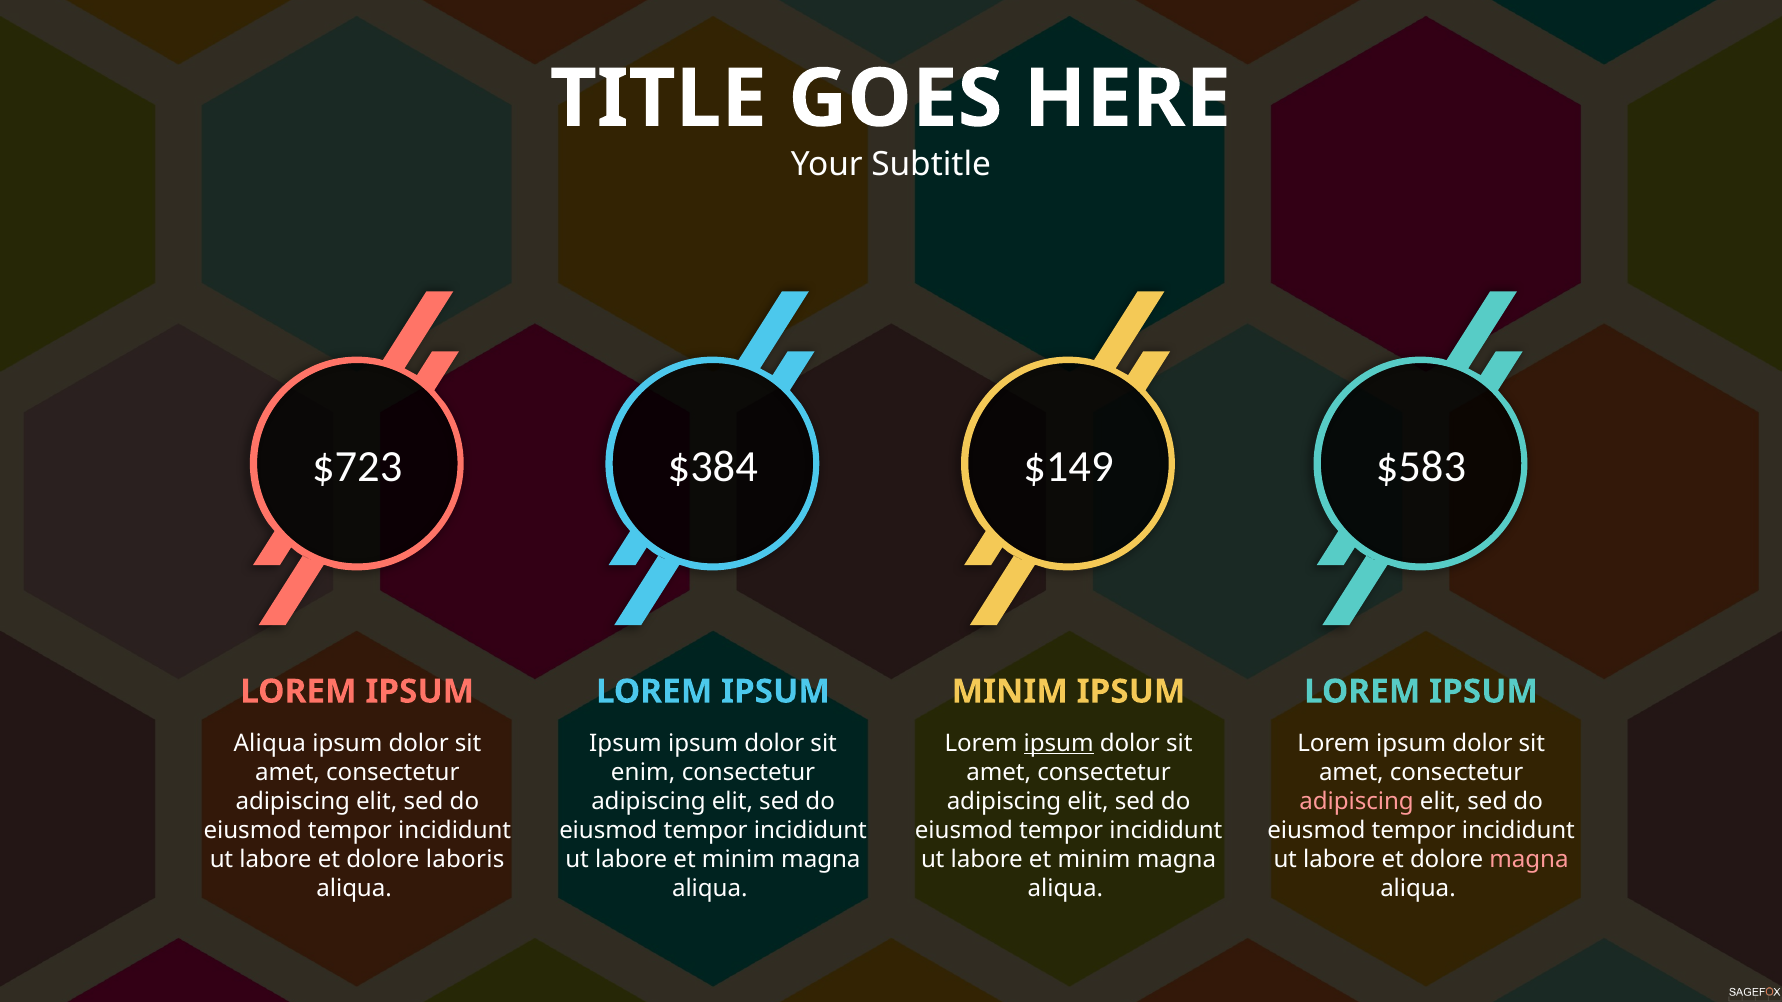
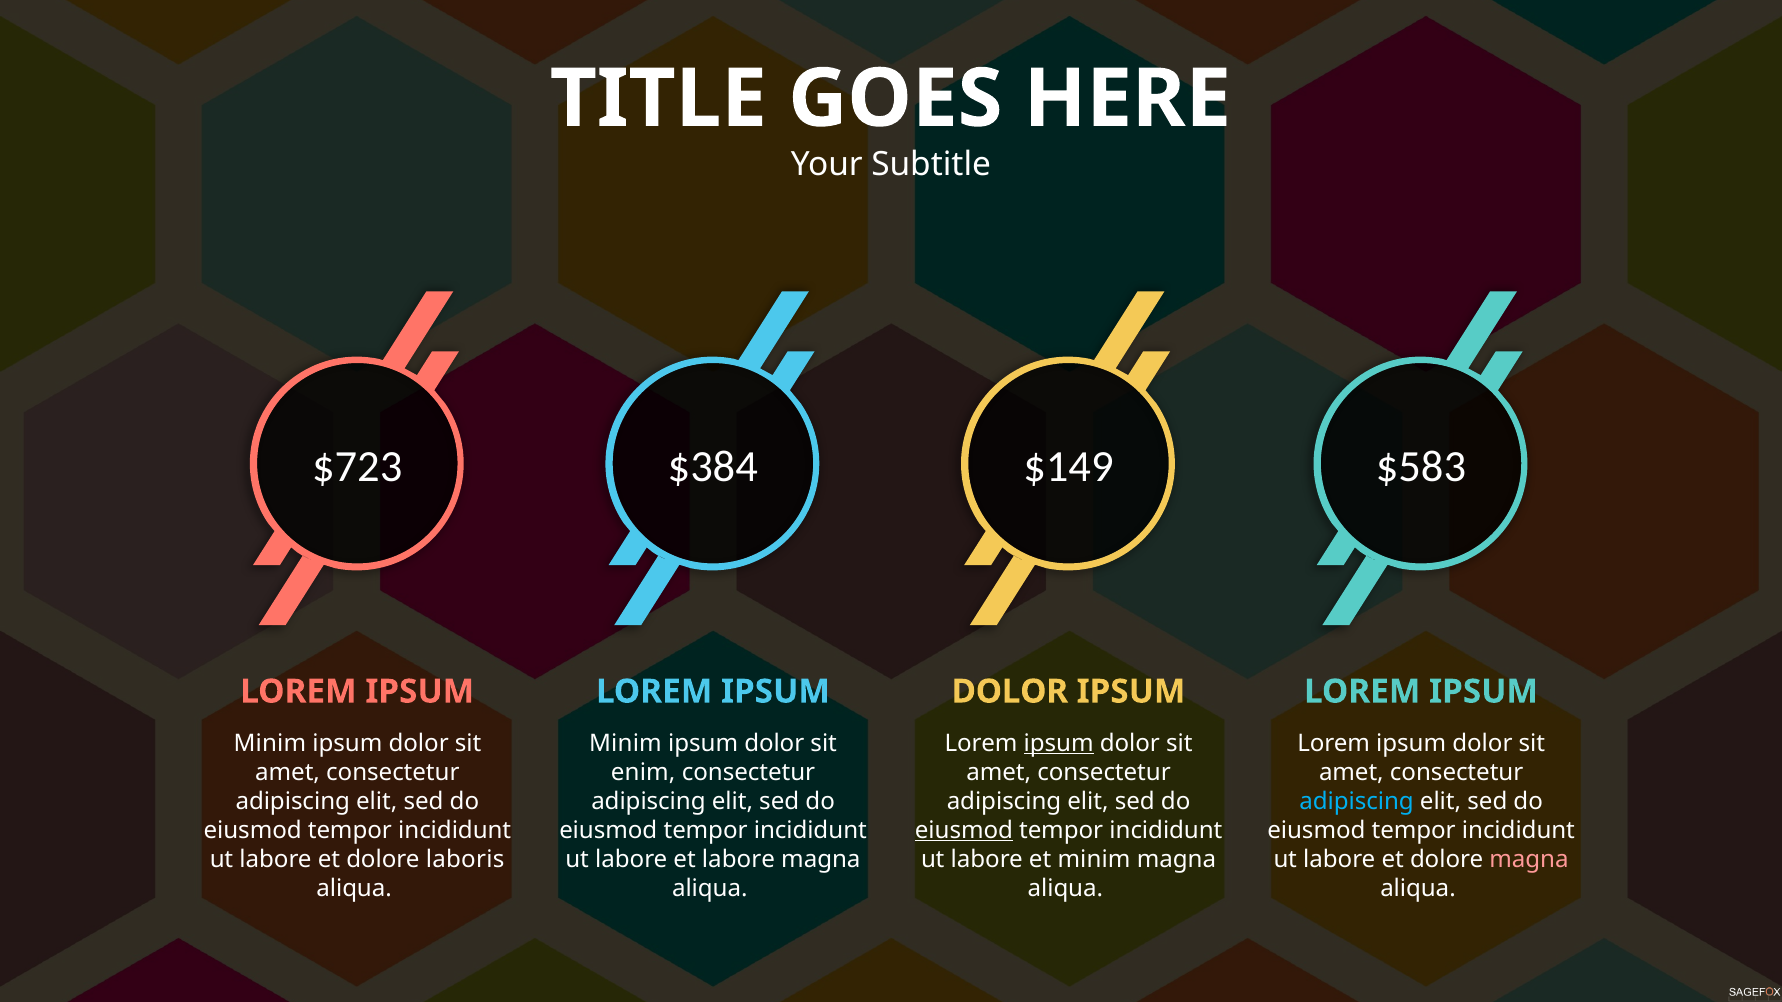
MINIM at (1010, 692): MINIM -> DOLOR
Aliqua at (270, 743): Aliqua -> Minim
Ipsum at (625, 743): Ipsum -> Minim
adipiscing at (1357, 801) colour: pink -> light blue
eiusmod at (964, 830) underline: none -> present
minim at (738, 859): minim -> labore
